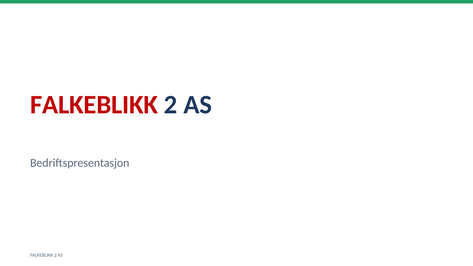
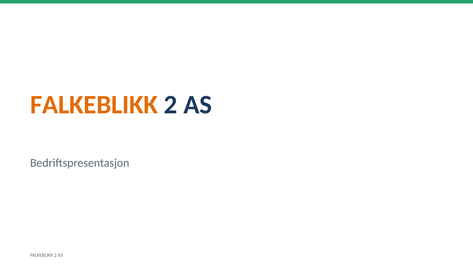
FALKEBLIKK at (94, 105) colour: red -> orange
